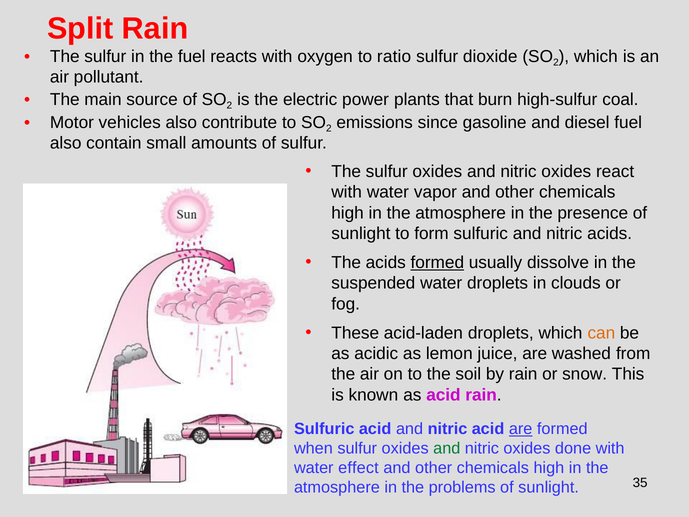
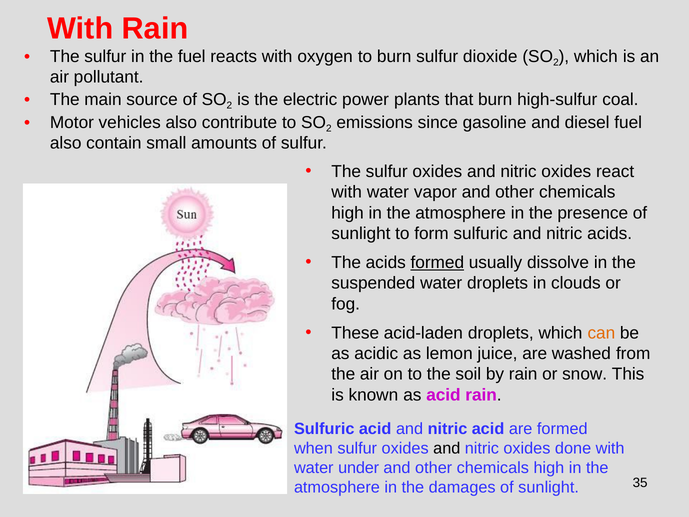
Split at (80, 29): Split -> With
to ratio: ratio -> burn
are at (521, 429) underline: present -> none
and at (447, 448) colour: green -> black
effect: effect -> under
problems: problems -> damages
